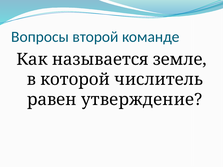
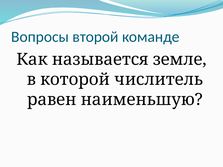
утверждение: утверждение -> наименьшую
